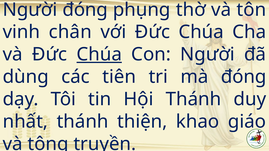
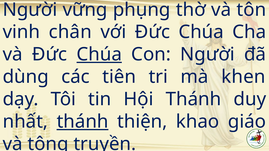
Người đóng: đóng -> vững
mà đóng: đóng -> khen
thánh at (83, 122) underline: none -> present
